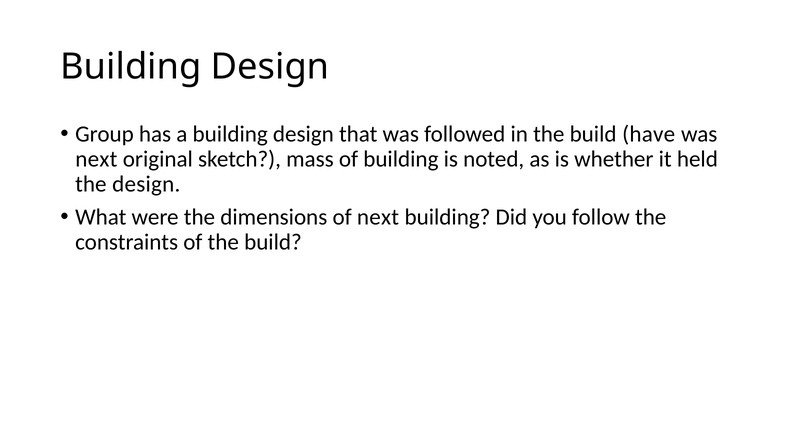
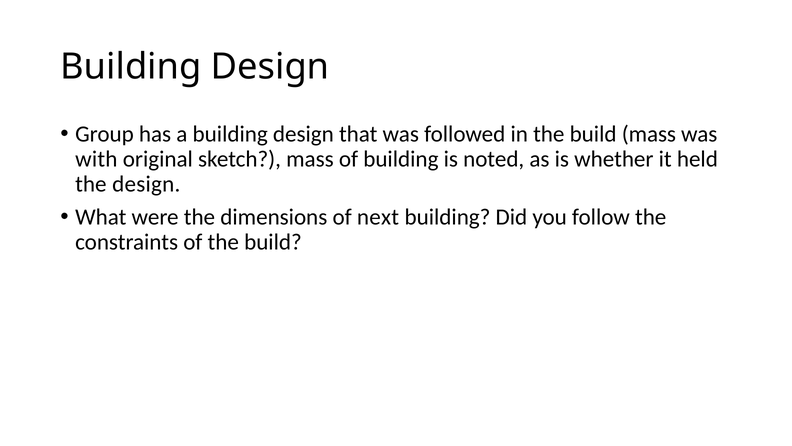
build have: have -> mass
next at (96, 159): next -> with
